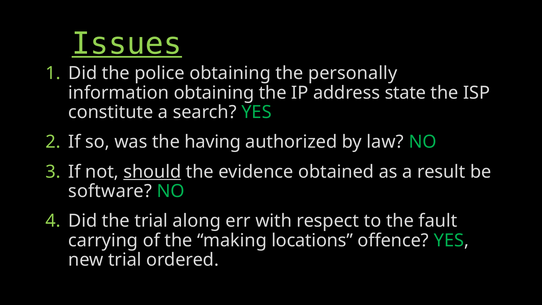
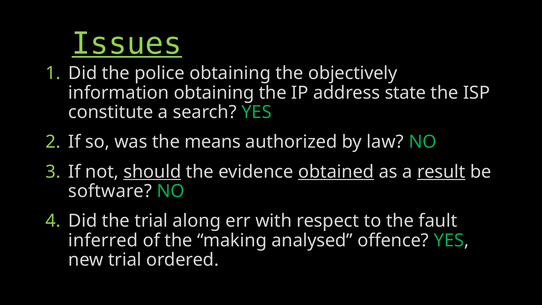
personally: personally -> objectively
having: having -> means
obtained underline: none -> present
result underline: none -> present
carrying: carrying -> inferred
locations: locations -> analysed
